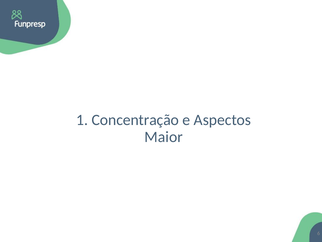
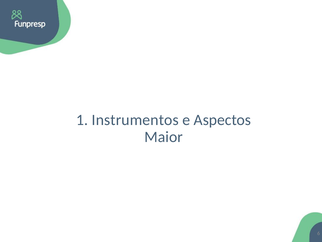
Concentração: Concentração -> Instrumentos
